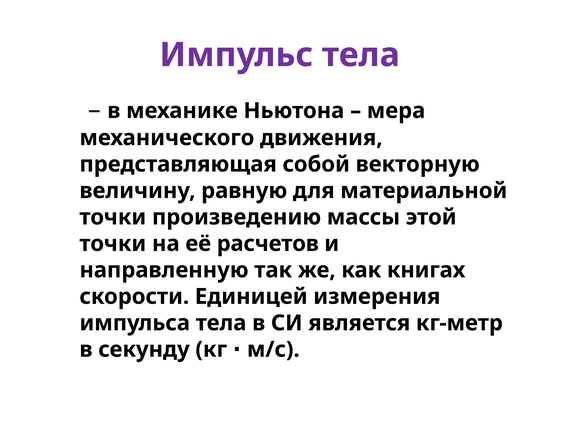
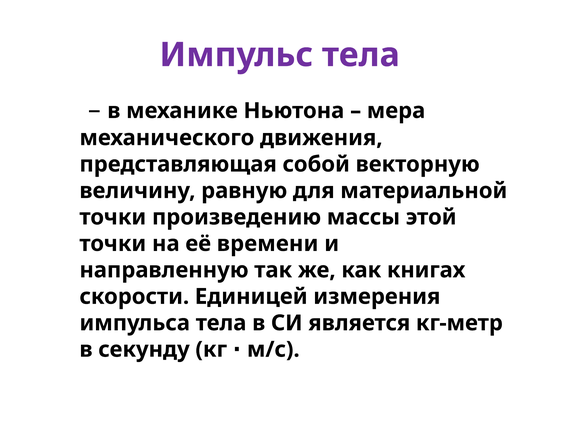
расчетов: расчетов -> времени
